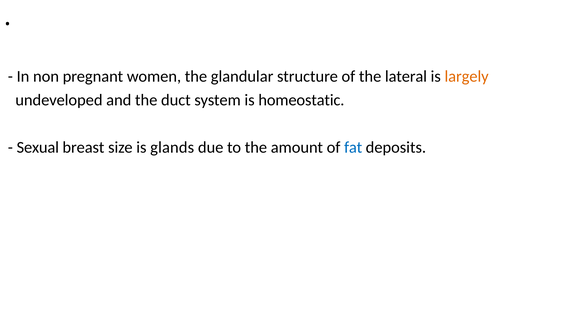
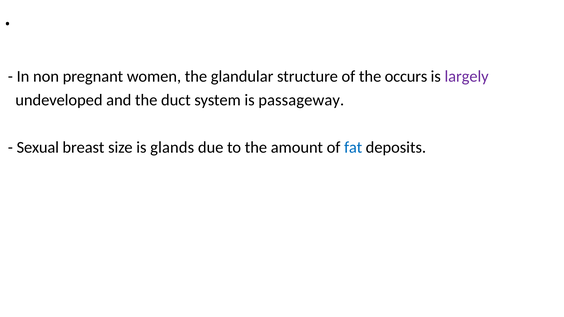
lateral: lateral -> occurs
largely colour: orange -> purple
homeostatic: homeostatic -> passageway
